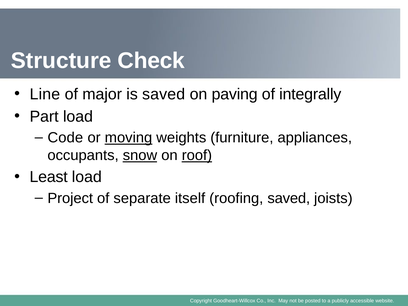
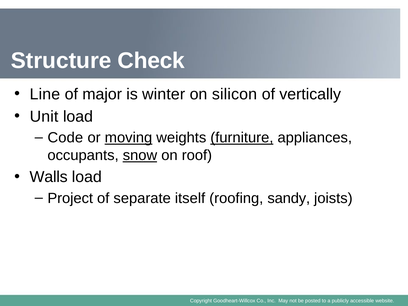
is saved: saved -> winter
paving: paving -> silicon
integrally: integrally -> vertically
Part: Part -> Unit
furniture underline: none -> present
roof underline: present -> none
Least: Least -> Walls
roofing saved: saved -> sandy
